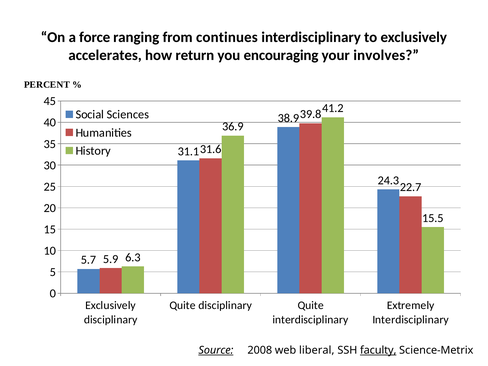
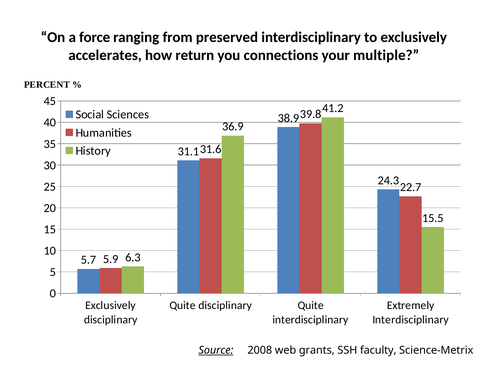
continues: continues -> preserved
encouraging: encouraging -> connections
involves: involves -> multiple
liberal: liberal -> grants
faculty underline: present -> none
